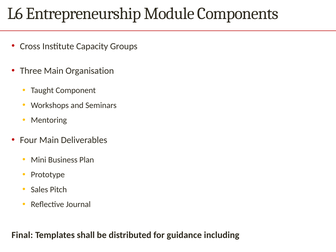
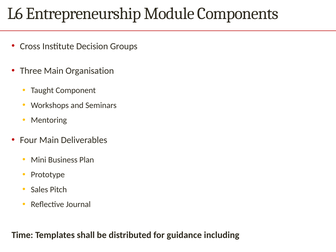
Capacity: Capacity -> Decision
Final: Final -> Time
